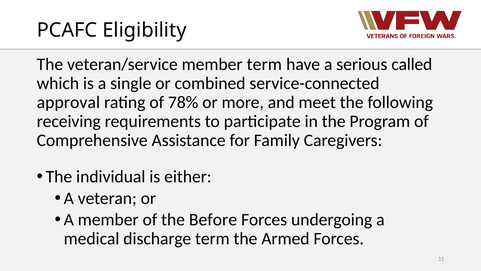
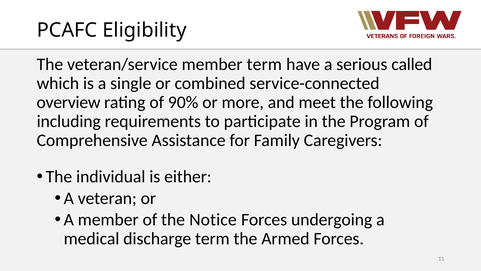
approval: approval -> overview
78%: 78% -> 90%
receiving: receiving -> including
Before: Before -> Notice
